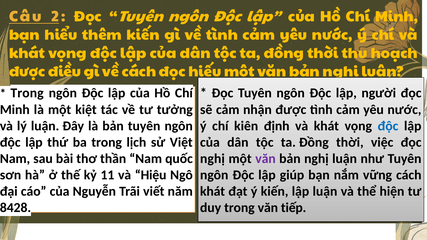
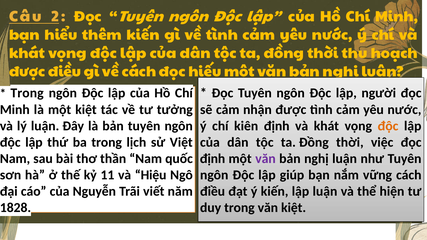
độc at (388, 126) colour: blue -> orange
nghị at (212, 159): nghị -> định
khát at (213, 191): khát -> điều
văn tiếp: tiếp -> kiệt
8428: 8428 -> 1828
